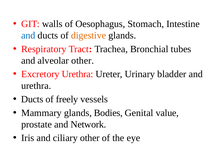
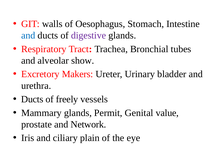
digestive colour: orange -> purple
alveolar other: other -> show
Excretory Urethra: Urethra -> Makers
Bodies: Bodies -> Permit
ciliary other: other -> plain
